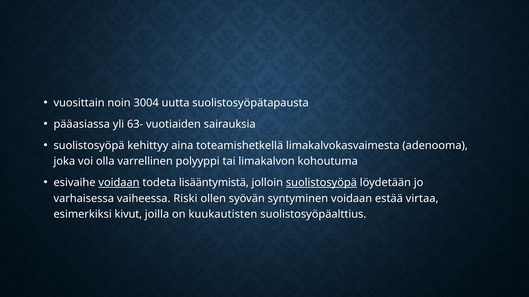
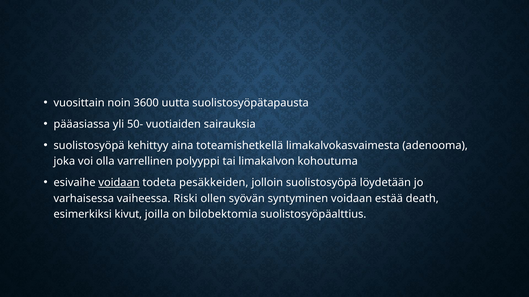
3004: 3004 -> 3600
63-: 63- -> 50-
lisääntymistä: lisääntymistä -> pesäkkeiden
suolistosyöpä at (321, 183) underline: present -> none
virtaa: virtaa -> death
kuukautisten: kuukautisten -> bilobektomia
